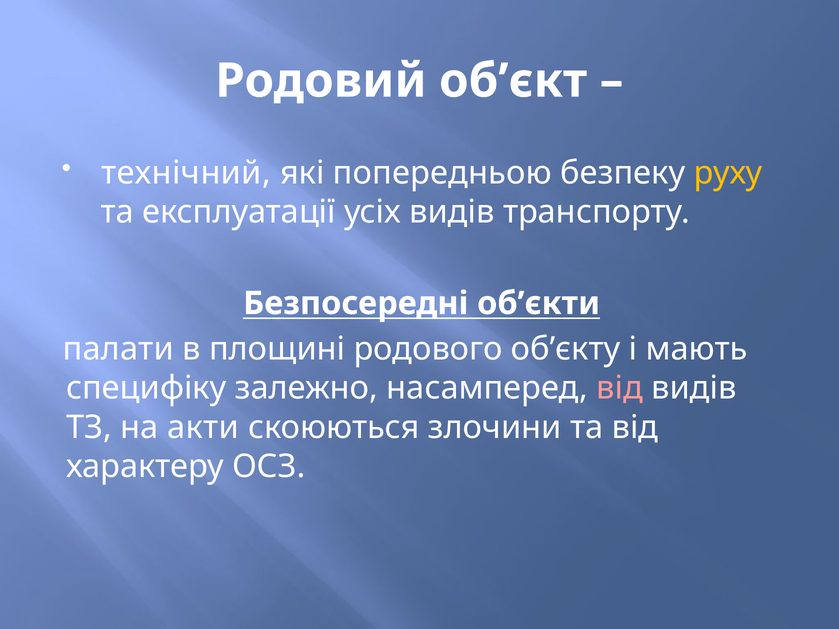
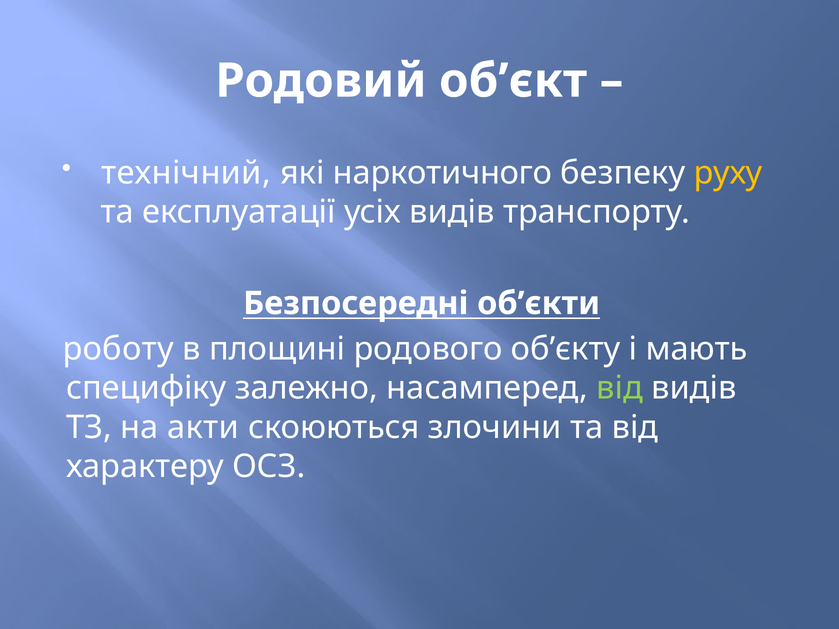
попередньою: попередньою -> наркотичного
палати: палати -> роботу
від at (620, 388) colour: pink -> light green
